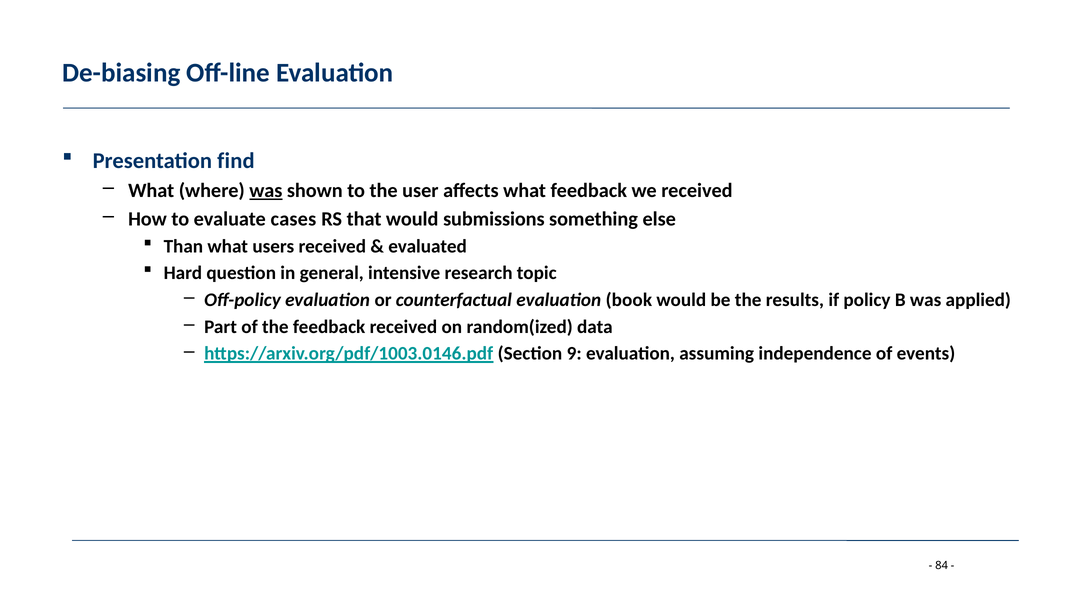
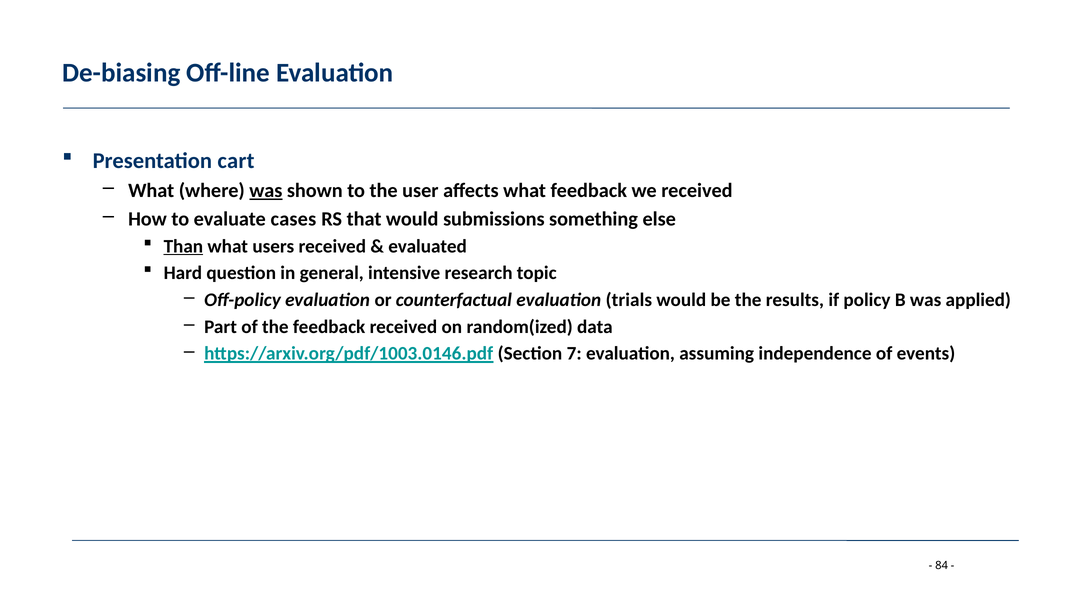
find: find -> cart
Than underline: none -> present
book: book -> trials
9: 9 -> 7
